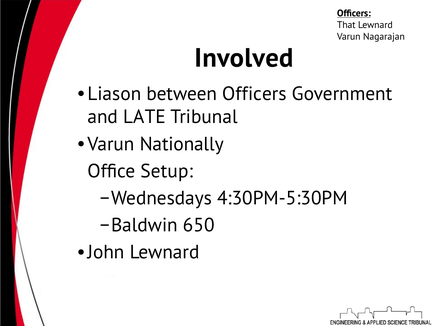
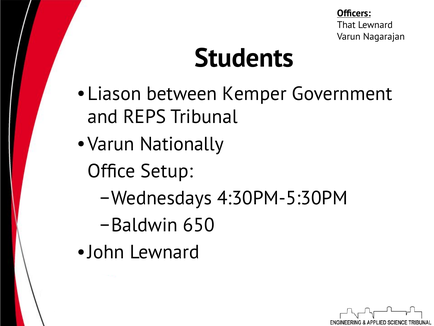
Involved: Involved -> Students
between Officers: Officers -> Kemper
LATE: LATE -> REPS
